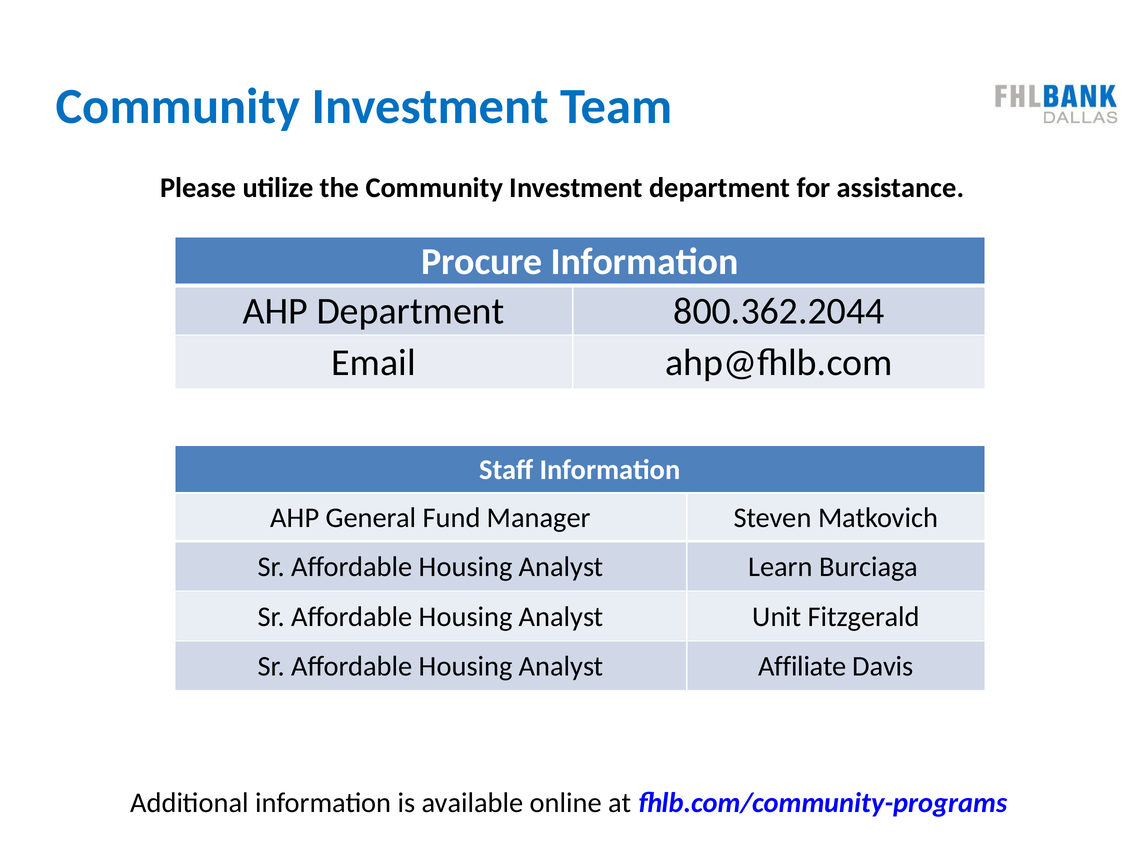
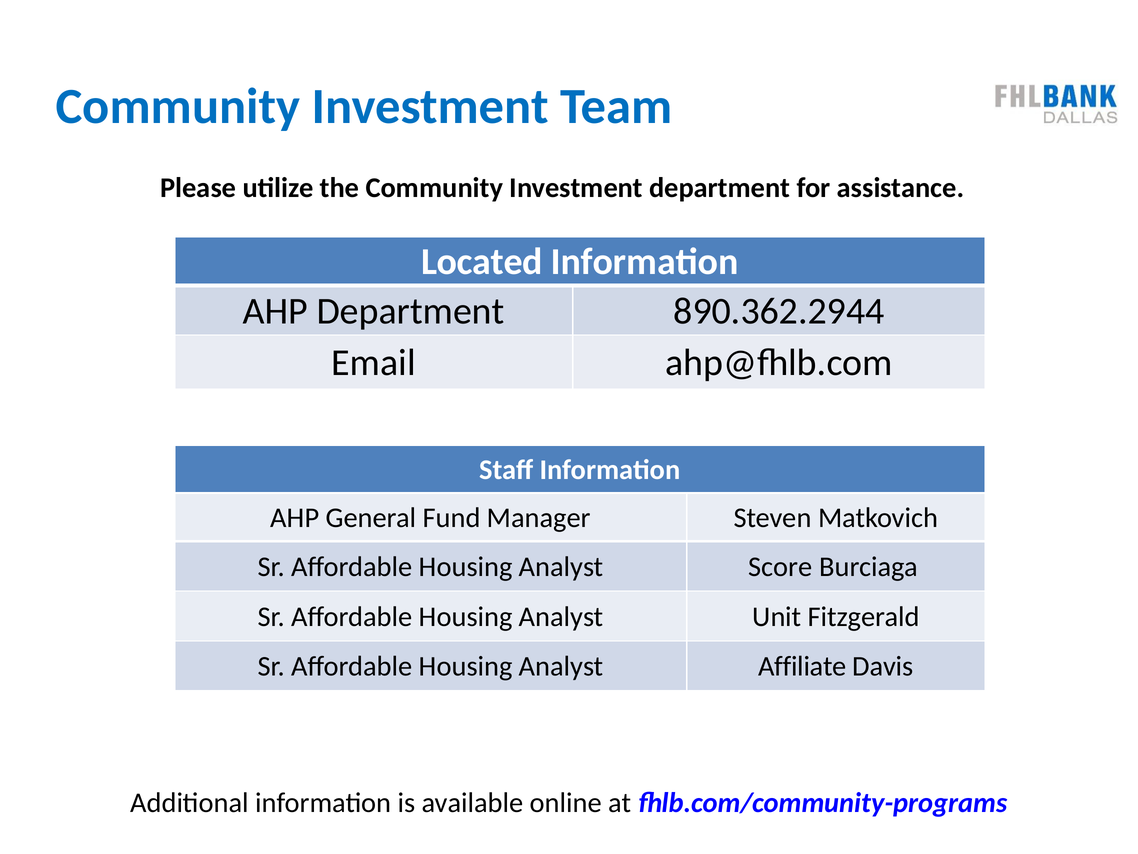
Procure: Procure -> Located
800.362.2044: 800.362.2044 -> 890.362.2944
Learn: Learn -> Score
